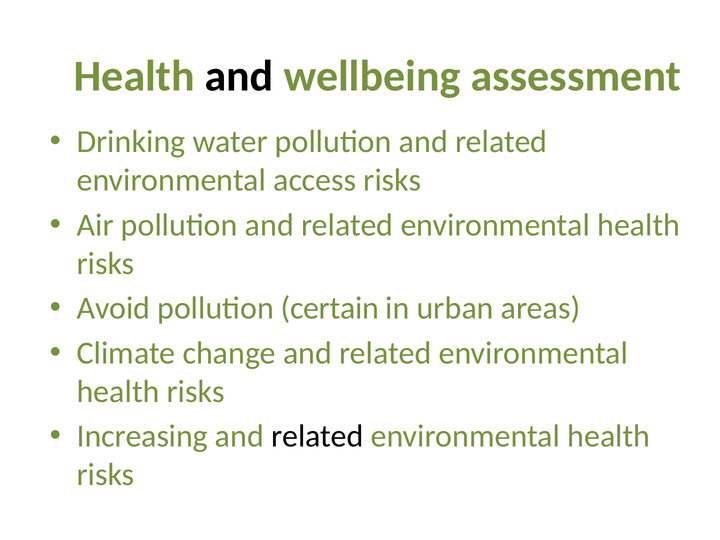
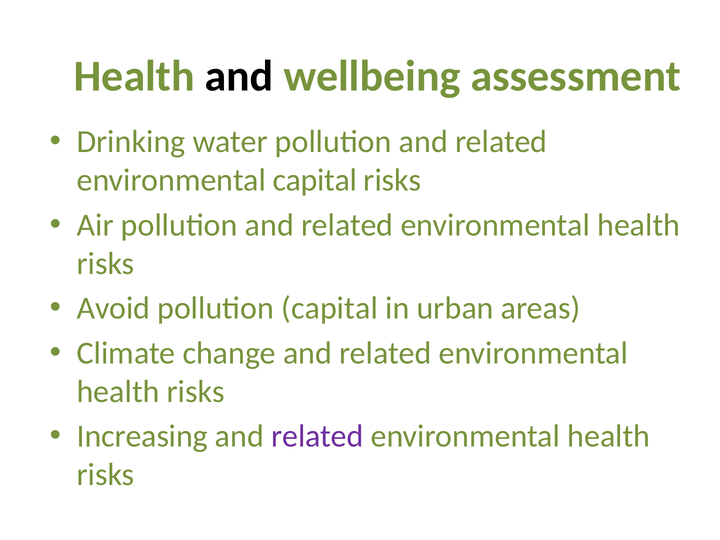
environmental access: access -> capital
pollution certain: certain -> capital
related at (317, 436) colour: black -> purple
